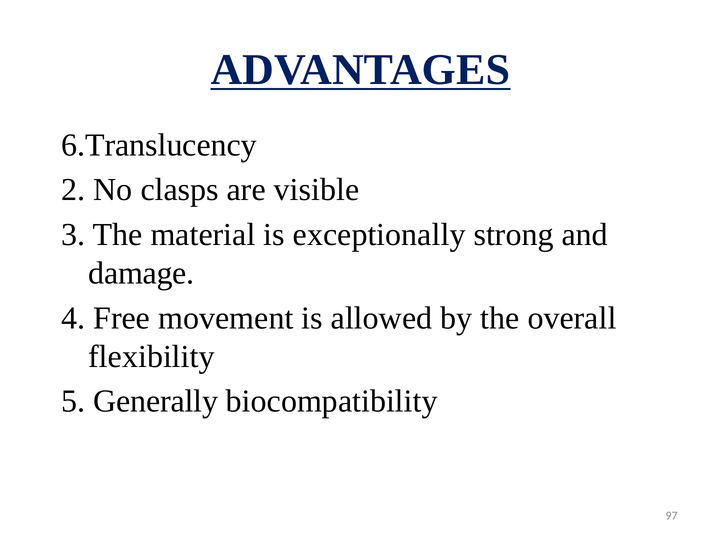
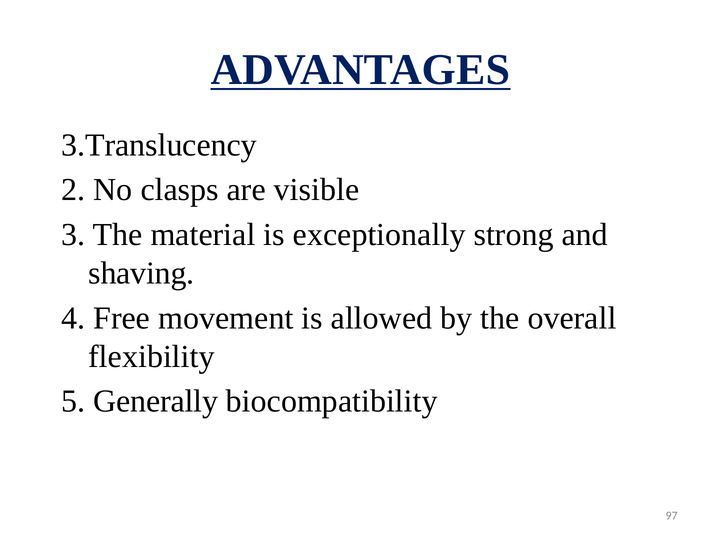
6.Translucency: 6.Translucency -> 3.Translucency
damage: damage -> shaving
